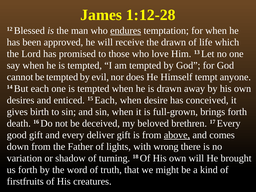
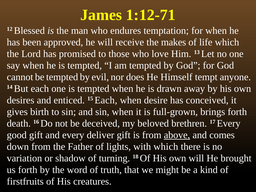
1:12-28: 1:12-28 -> 1:12-71
endures underline: present -> none
the drawn: drawn -> makes
with wrong: wrong -> which
